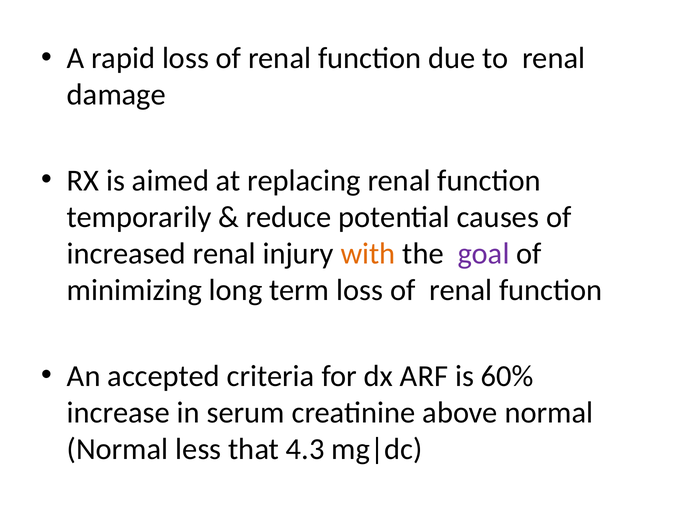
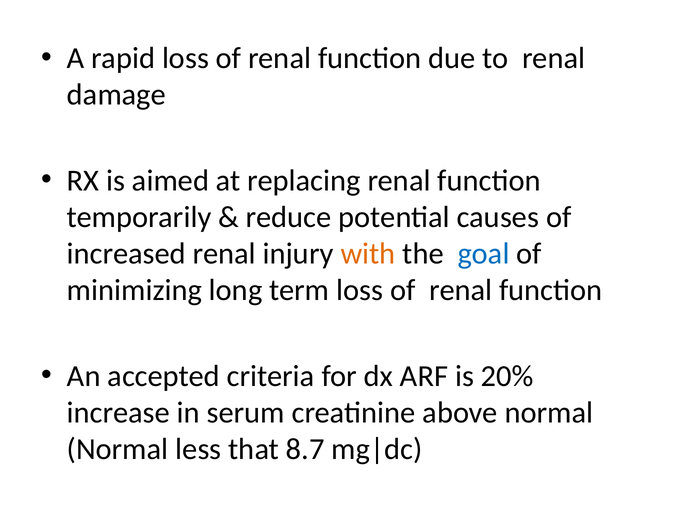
goal colour: purple -> blue
60%: 60% -> 20%
4.3: 4.3 -> 8.7
